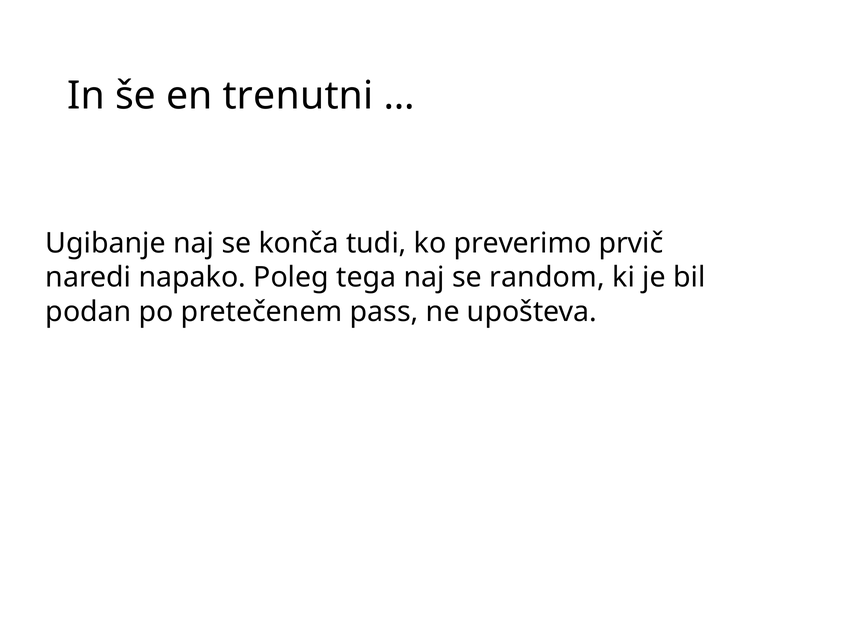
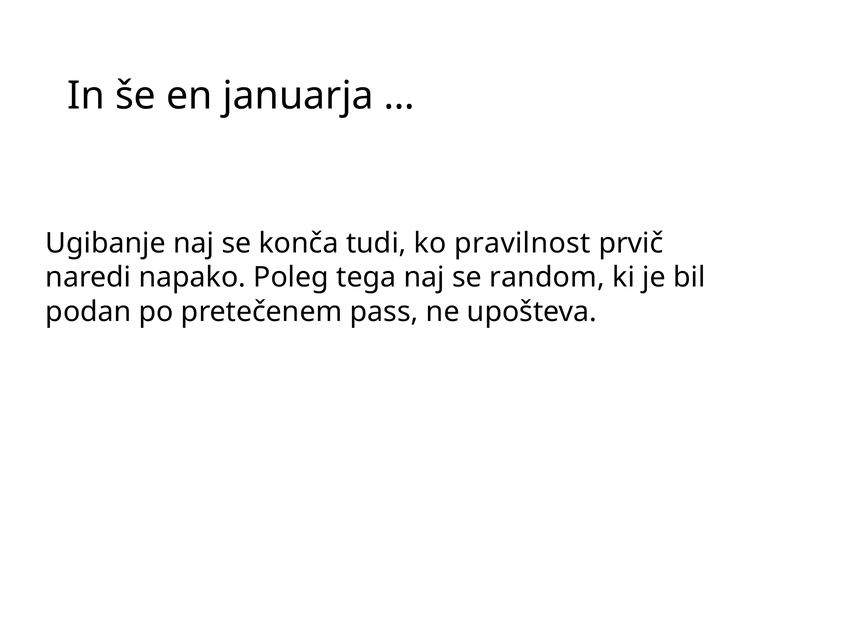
trenutni: trenutni -> januarja
preverimo: preverimo -> pravilnost
